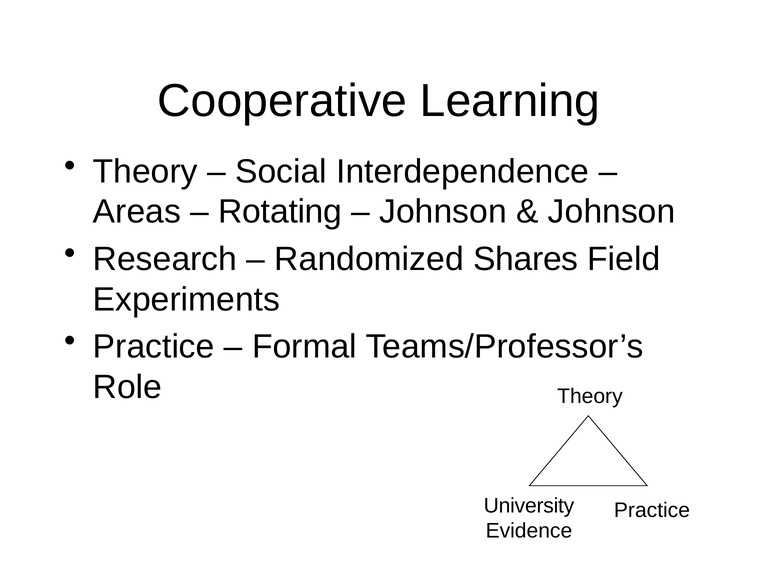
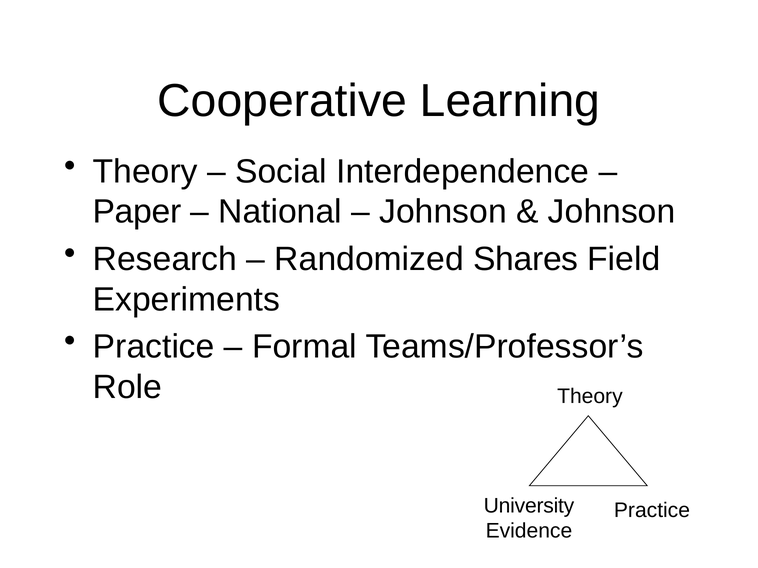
Areas: Areas -> Paper
Rotating: Rotating -> National
